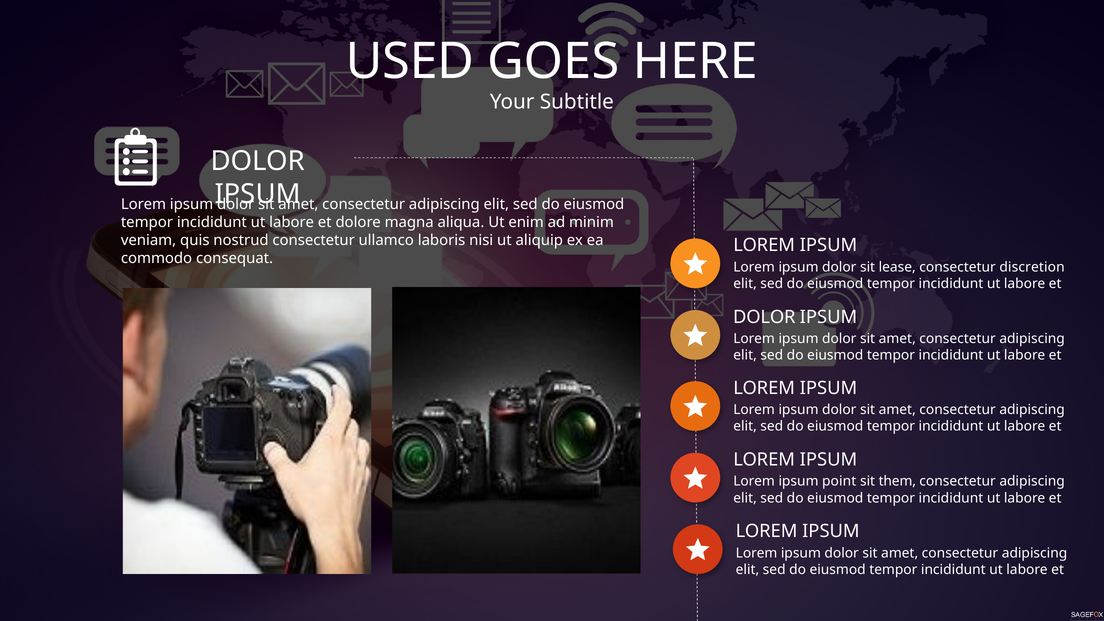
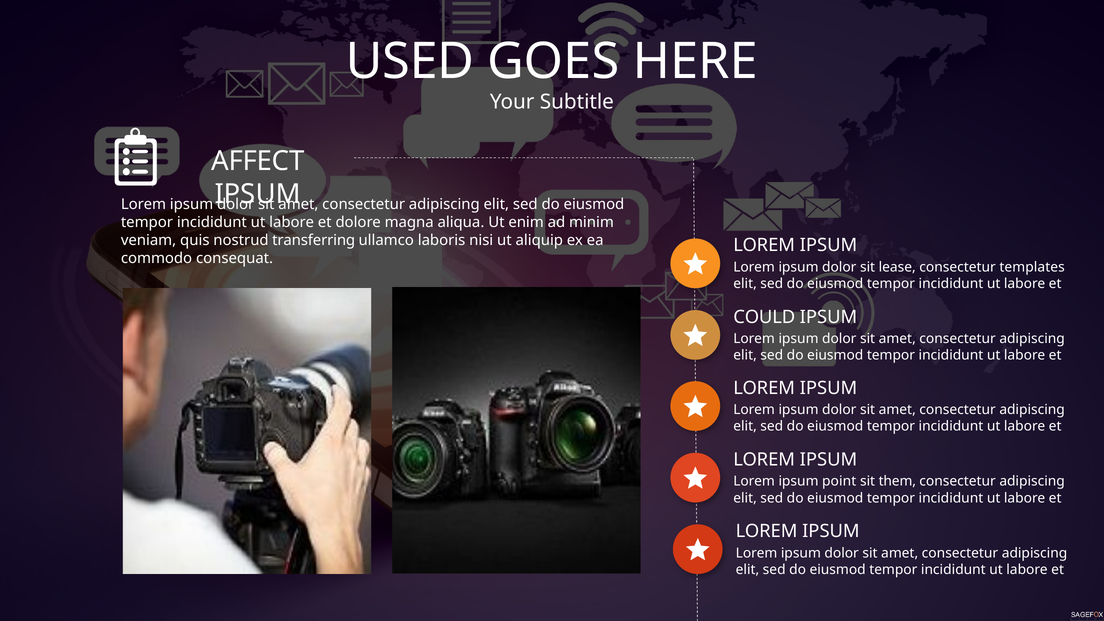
DOLOR at (258, 161): DOLOR -> AFFECT
nostrud consectetur: consectetur -> transferring
discretion: discretion -> templates
DOLOR at (764, 317): DOLOR -> COULD
